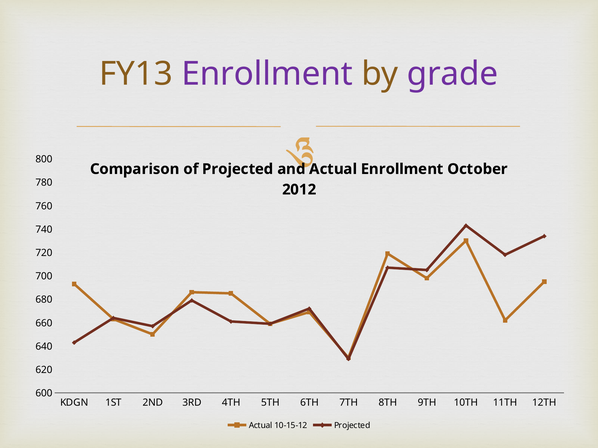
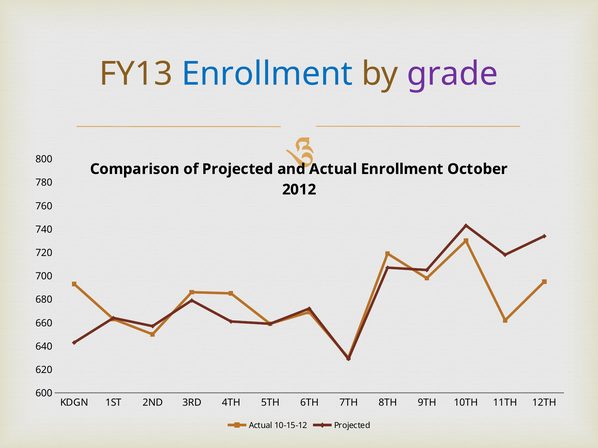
Enrollment at (267, 74) colour: purple -> blue
